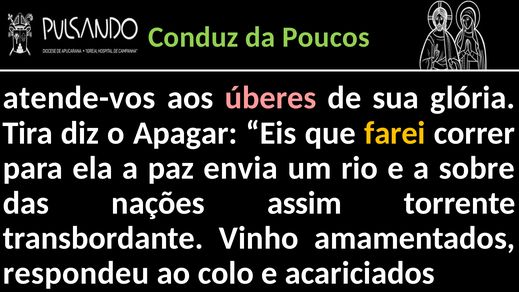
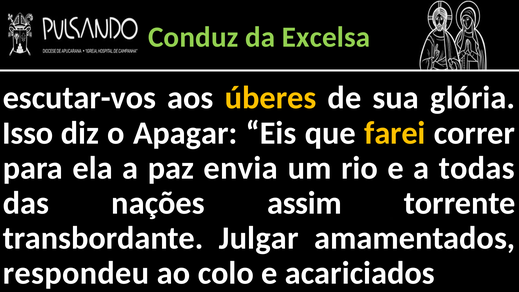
Poucos: Poucos -> Excelsa
atende-vos: atende-vos -> escutar-vos
úberes colour: pink -> yellow
Tira: Tira -> Isso
sobre: sobre -> todas
Vinho: Vinho -> Julgar
